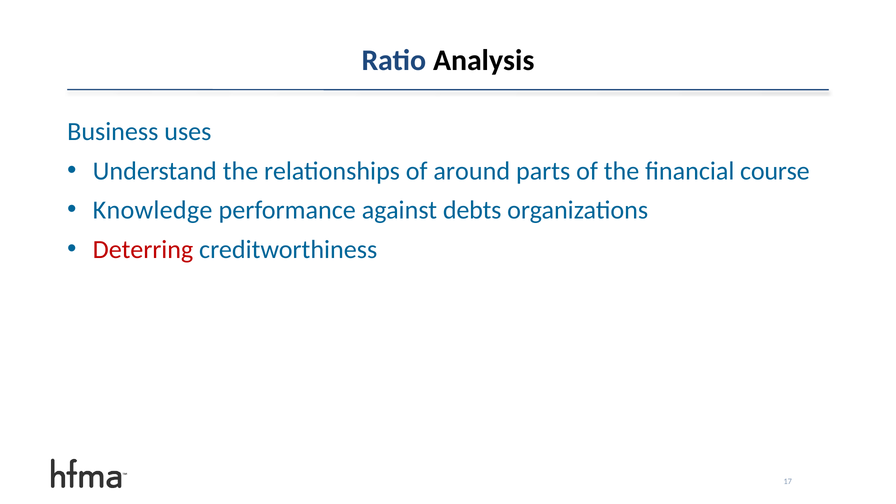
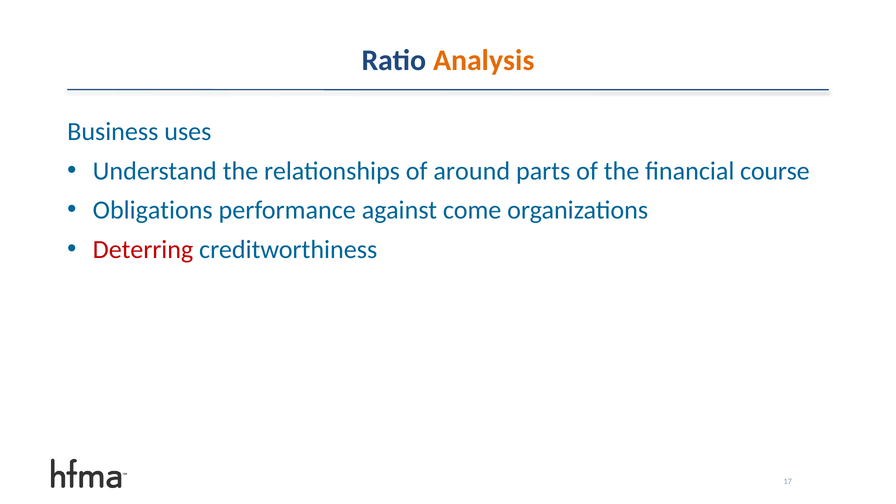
Analysis colour: black -> orange
Knowledge: Knowledge -> Obligations
debts: debts -> come
